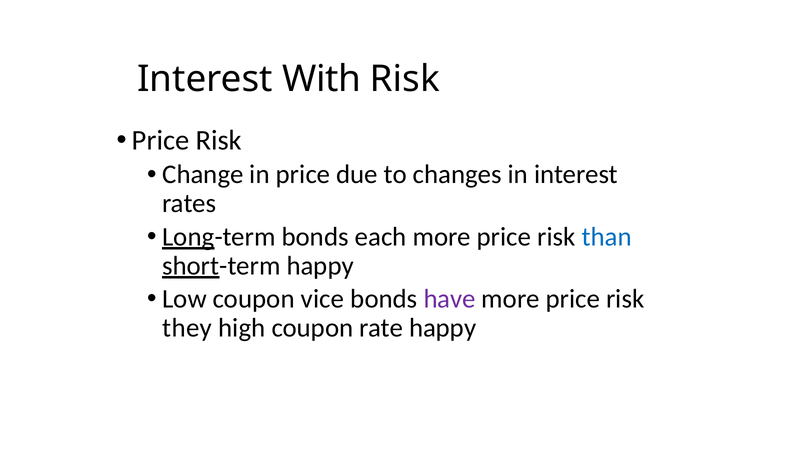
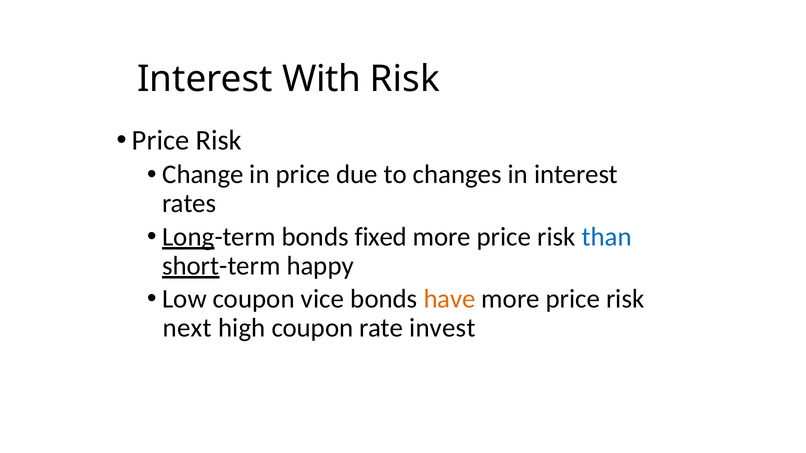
each: each -> fixed
have colour: purple -> orange
they: they -> next
rate happy: happy -> invest
